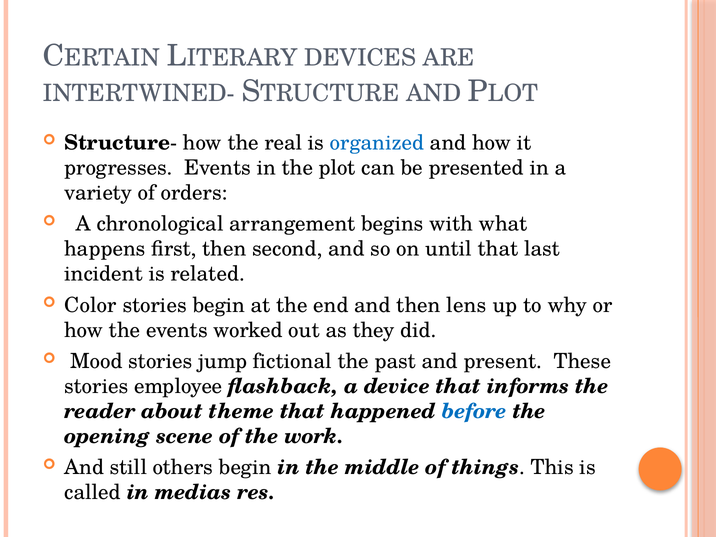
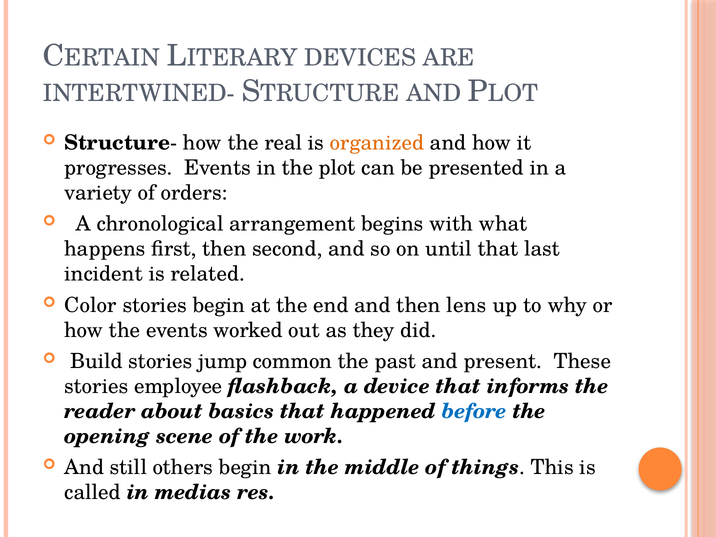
organized colour: blue -> orange
Mood: Mood -> Build
fictional: fictional -> common
theme: theme -> basics
